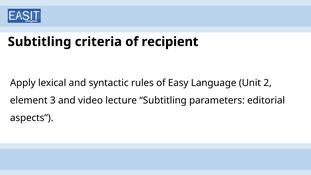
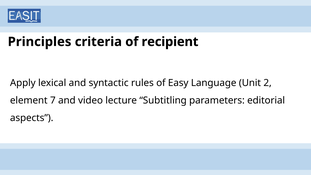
Subtitling at (40, 42): Subtitling -> Principles
3: 3 -> 7
